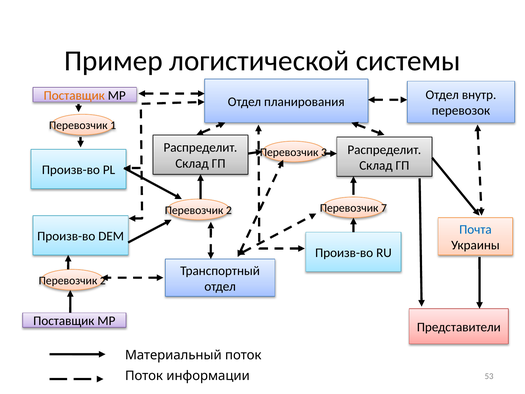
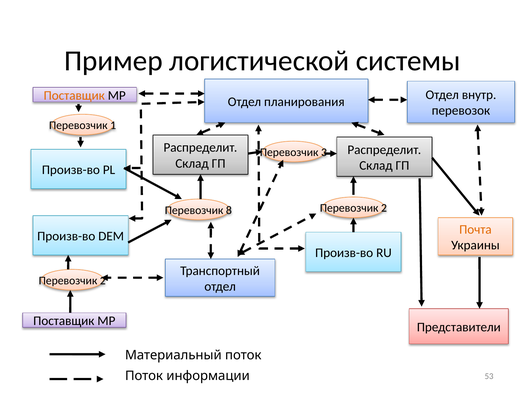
2 at (229, 210): 2 -> 8
7 at (384, 208): 7 -> 2
Почта colour: blue -> orange
